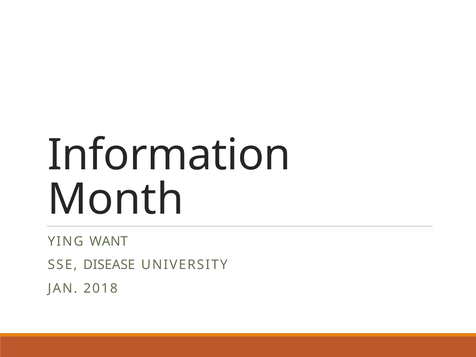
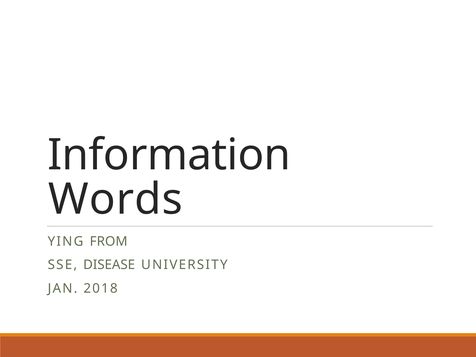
Month: Month -> Words
WANT: WANT -> FROM
